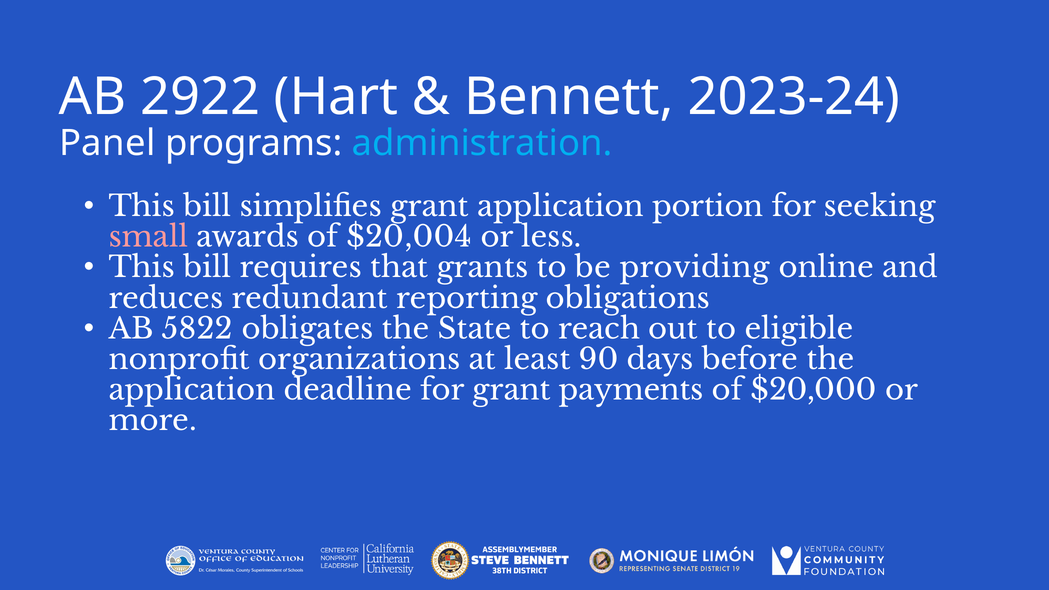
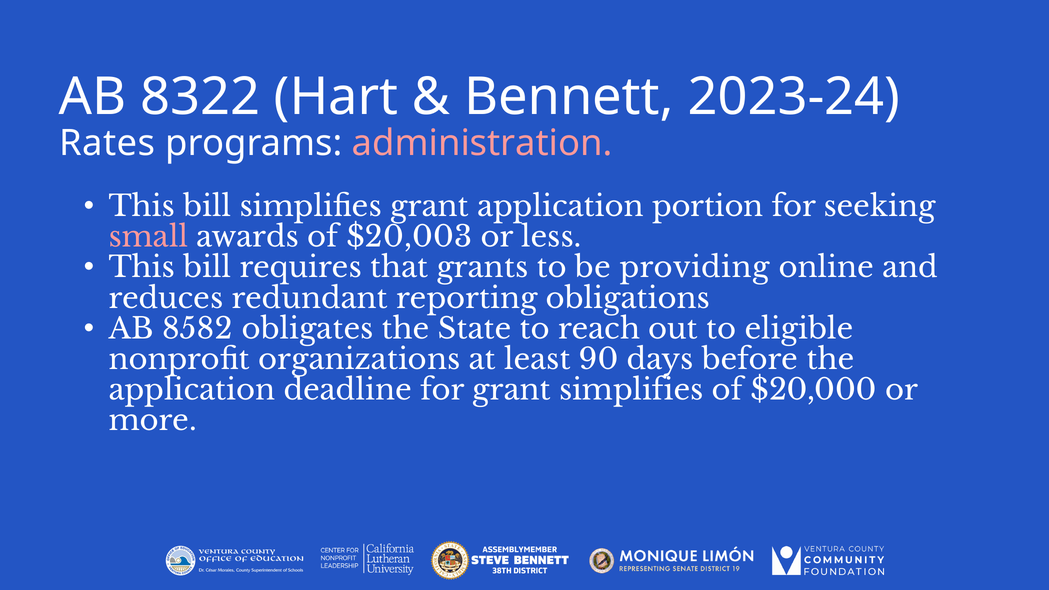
2922: 2922 -> 8322
Panel: Panel -> Rates
administration colour: light blue -> pink
$20,004: $20,004 -> $20,003
5822: 5822 -> 8582
grant payments: payments -> simplifies
